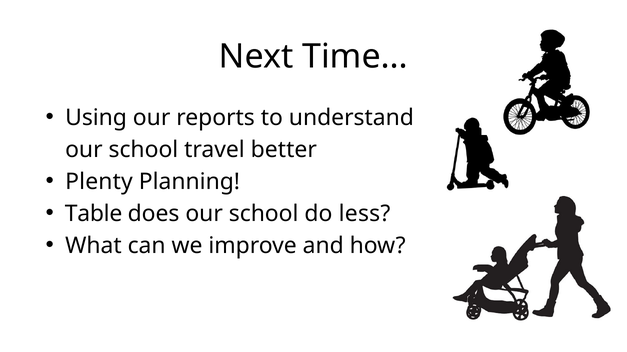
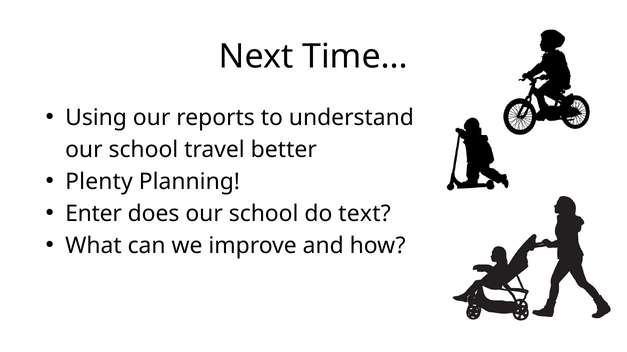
Table: Table -> Enter
less: less -> text
